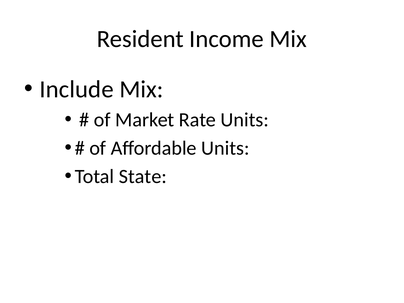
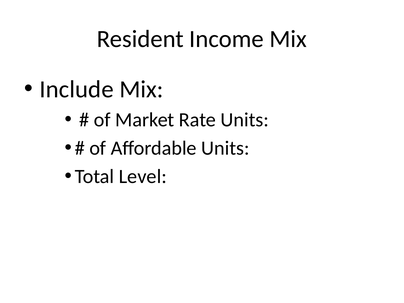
State: State -> Level
